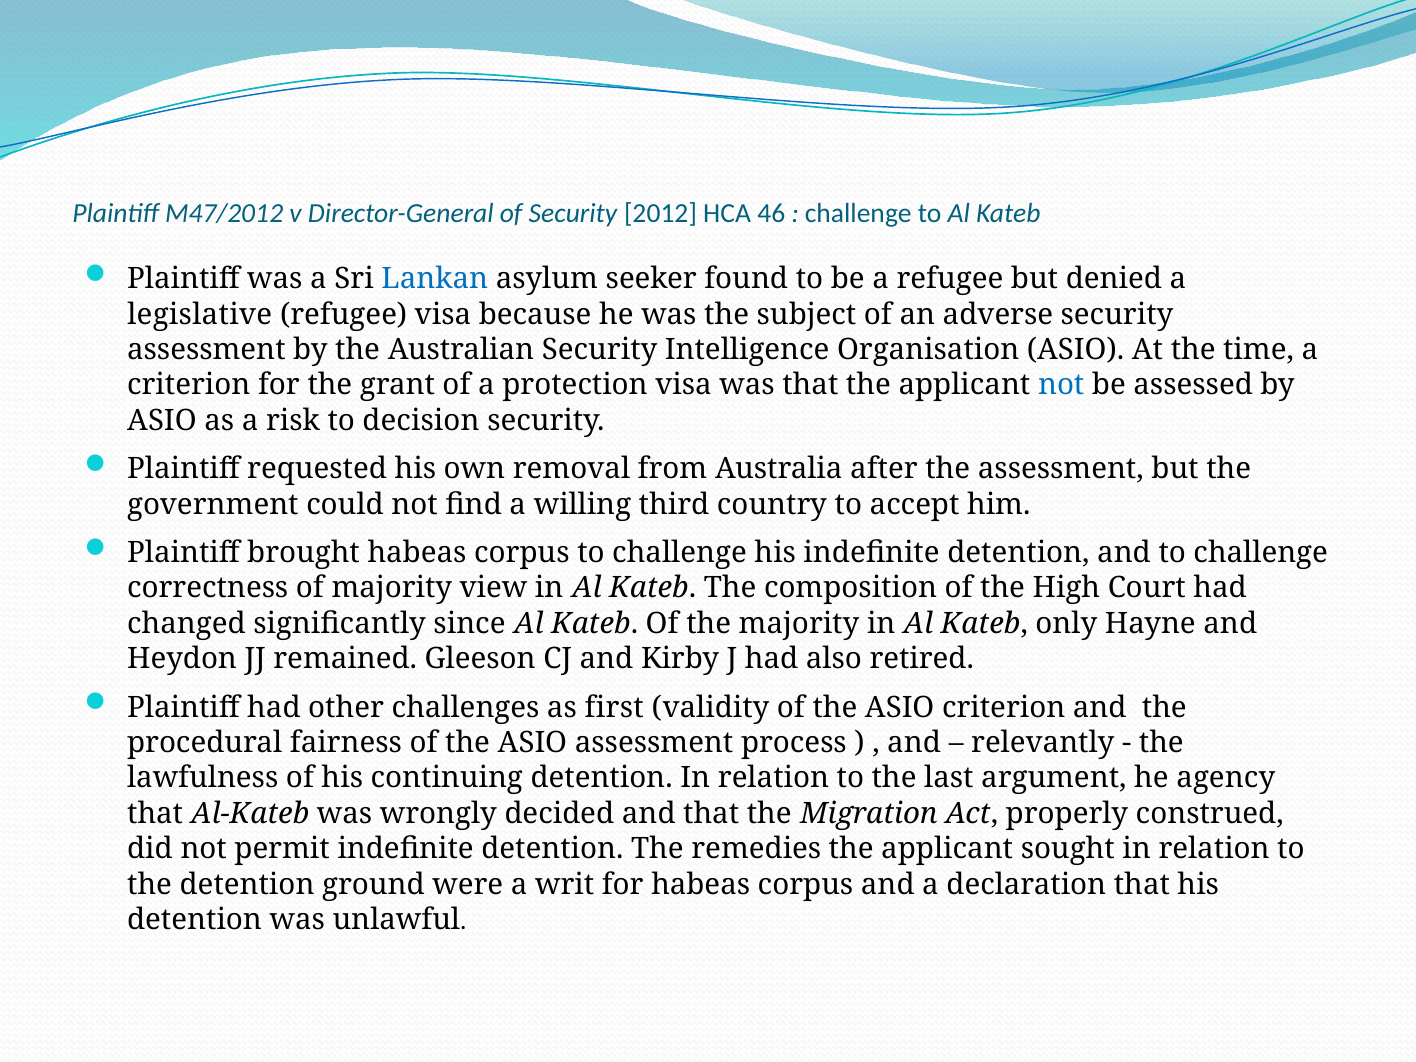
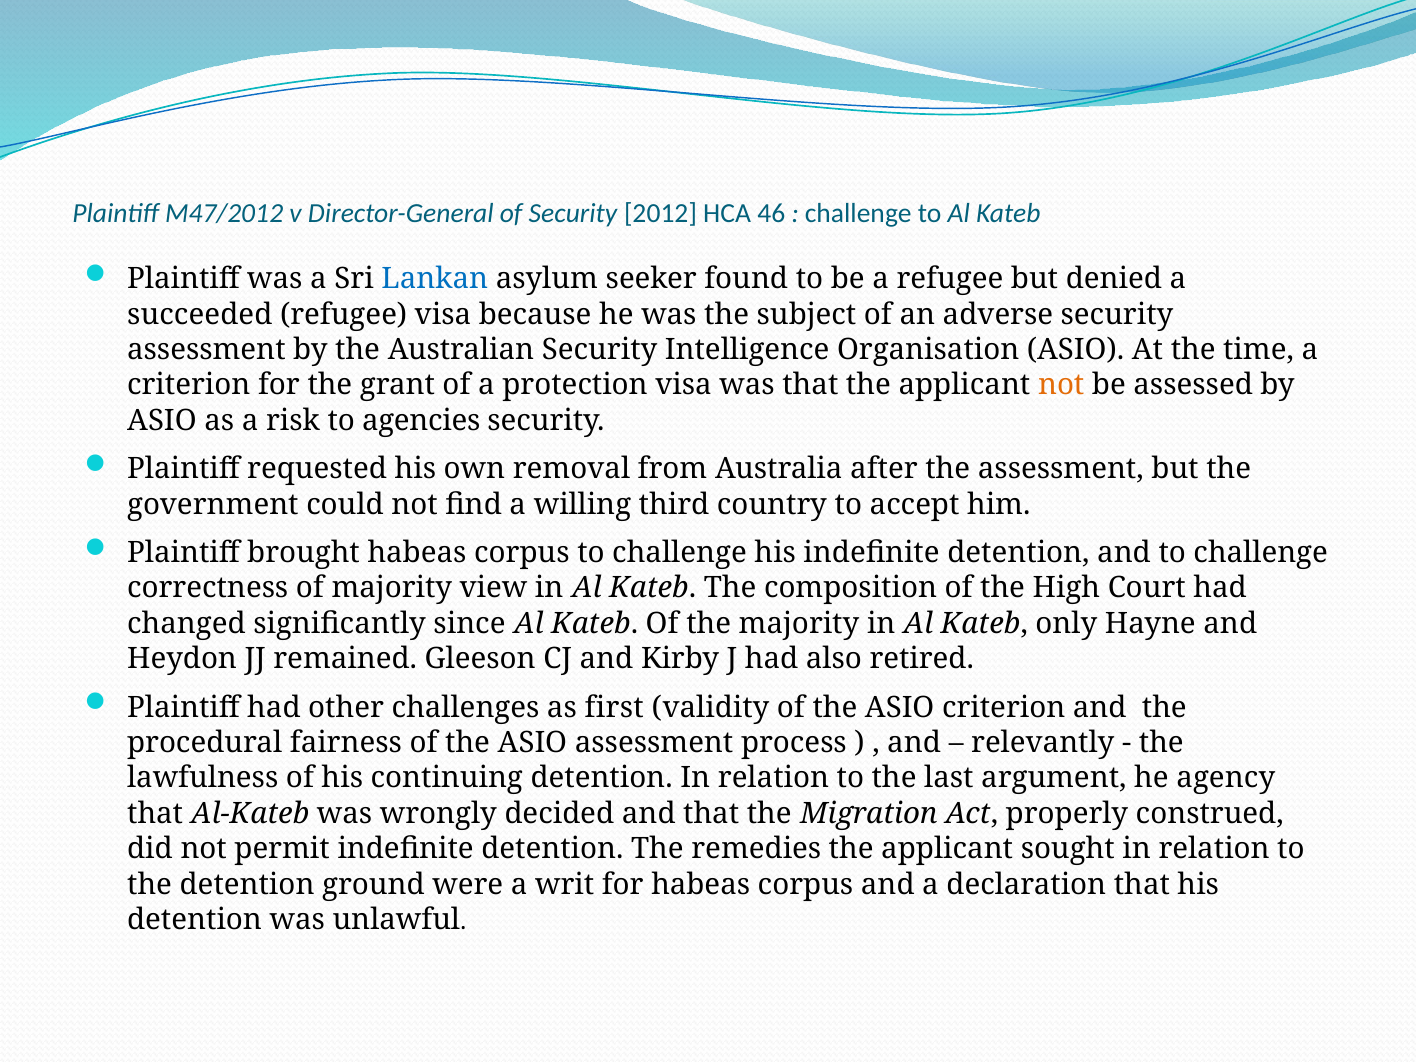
legislative: legislative -> succeeded
not at (1061, 385) colour: blue -> orange
decision: decision -> agencies
